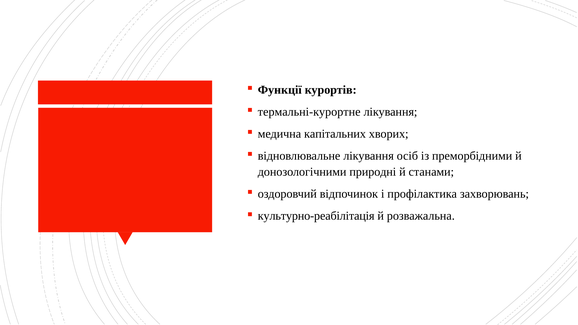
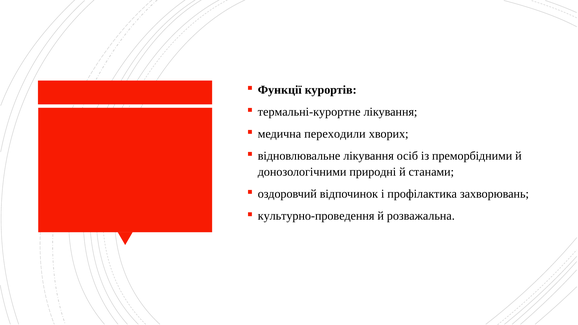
капітальних: капітальних -> переходили
культурно-реабілітація: культурно-реабілітація -> культурно-проведення
